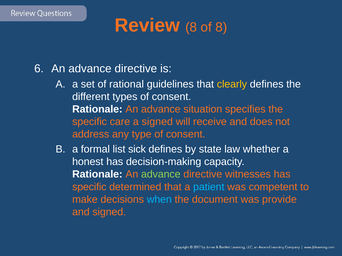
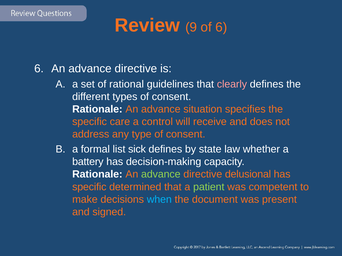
Review 8: 8 -> 9
of 8: 8 -> 6
clearly colour: yellow -> pink
a signed: signed -> control
honest: honest -> battery
witnesses: witnesses -> delusional
patient colour: light blue -> light green
provide: provide -> present
